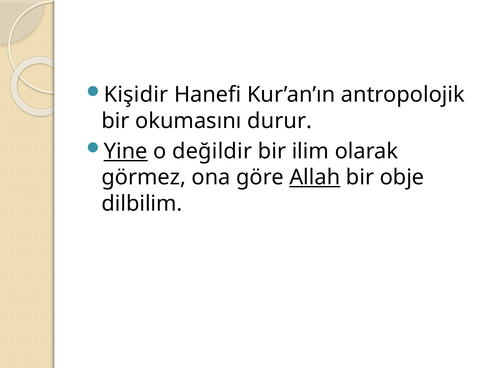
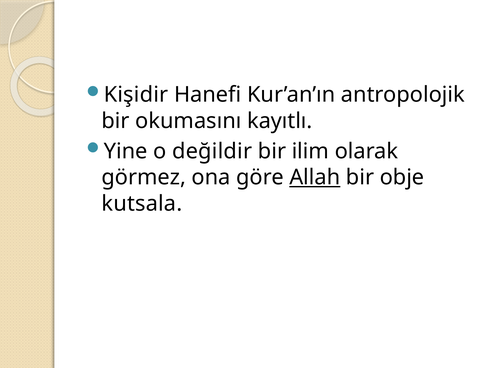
durur: durur -> kayıtlı
Yine underline: present -> none
dilbilim: dilbilim -> kutsala
